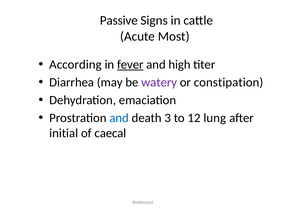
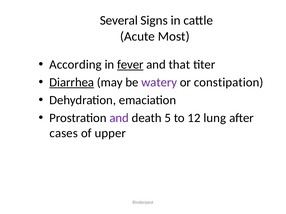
Passive: Passive -> Several
high: high -> that
Diarrhea underline: none -> present
and at (119, 118) colour: blue -> purple
3: 3 -> 5
initial: initial -> cases
caecal: caecal -> upper
